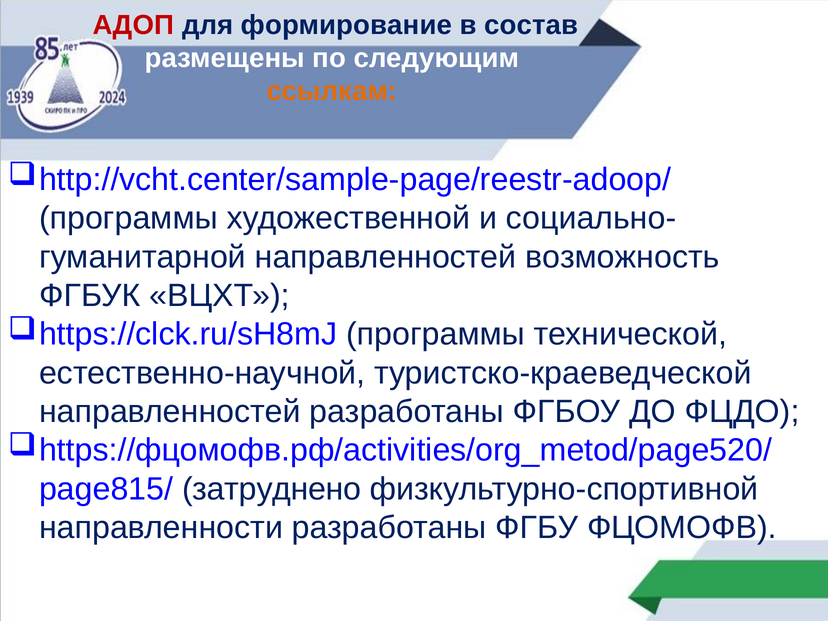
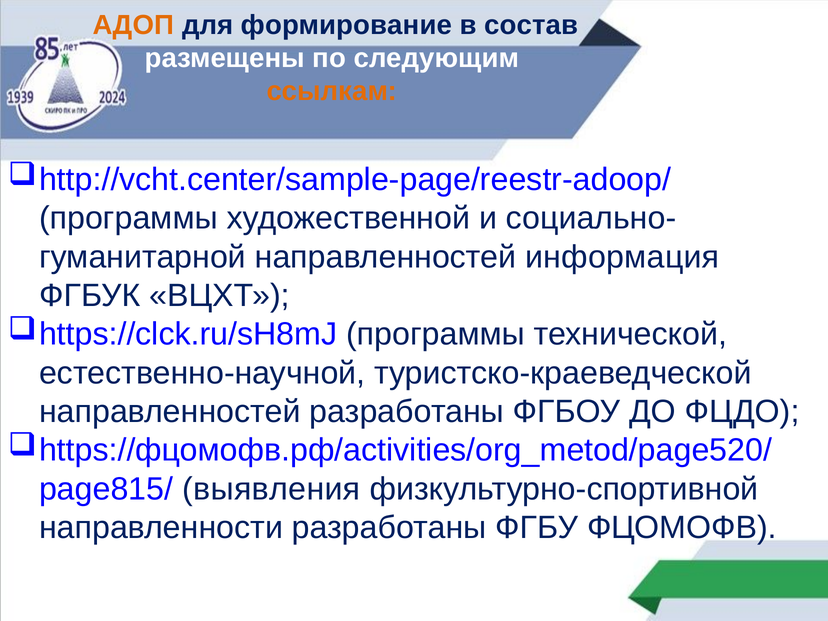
АДОП colour: red -> orange
возможность: возможность -> информация
затруднено: затруднено -> выявления
